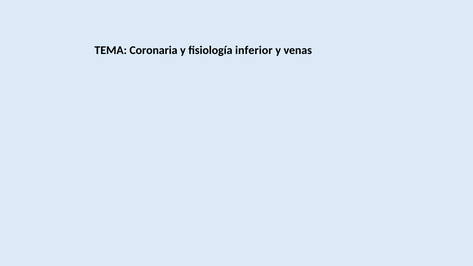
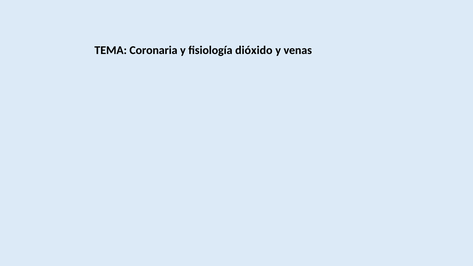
inferior: inferior -> dióxido
